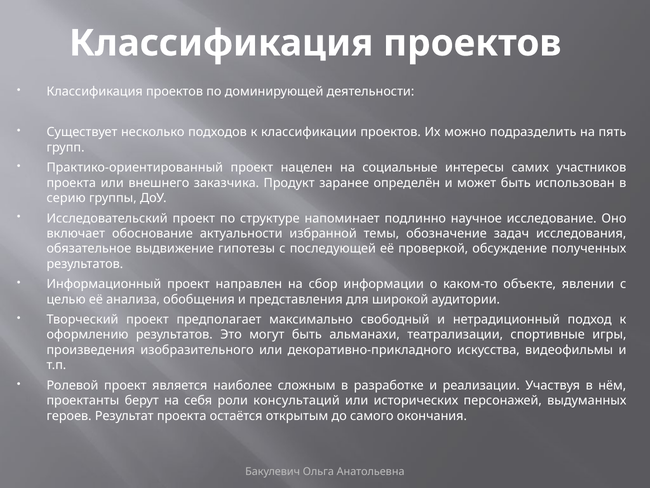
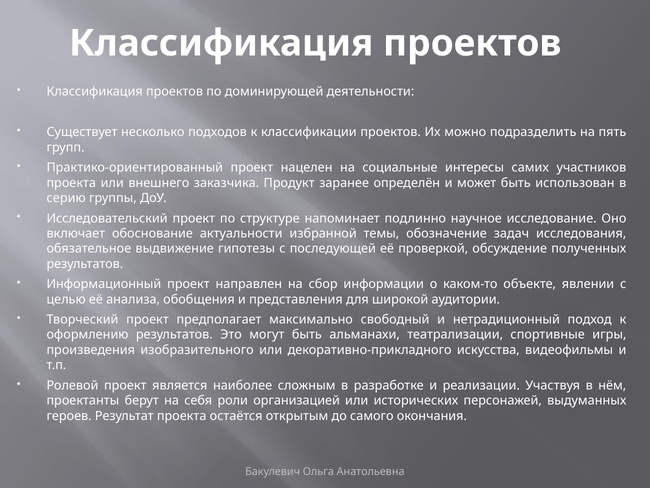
консультаций: консультаций -> организацией
